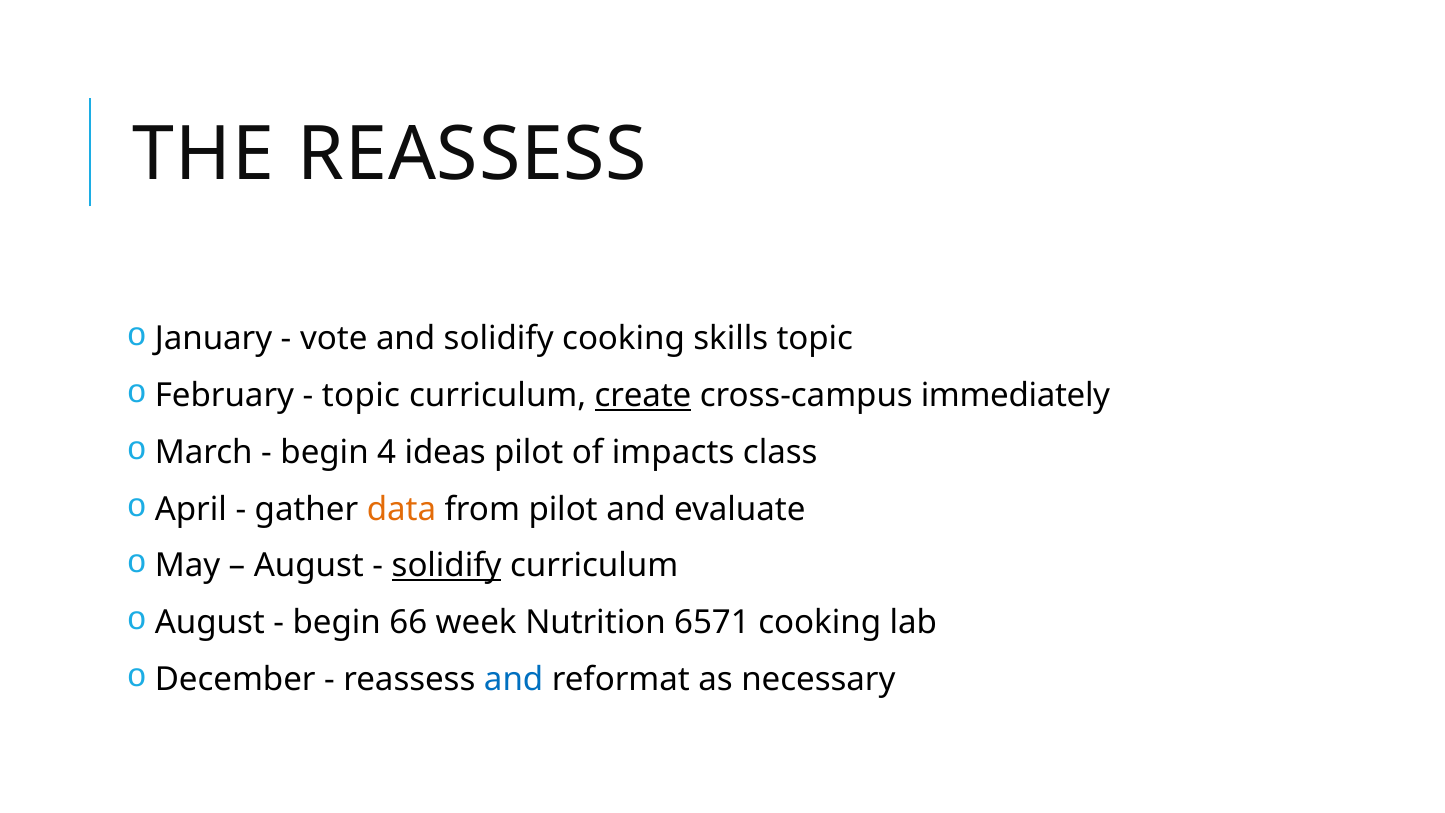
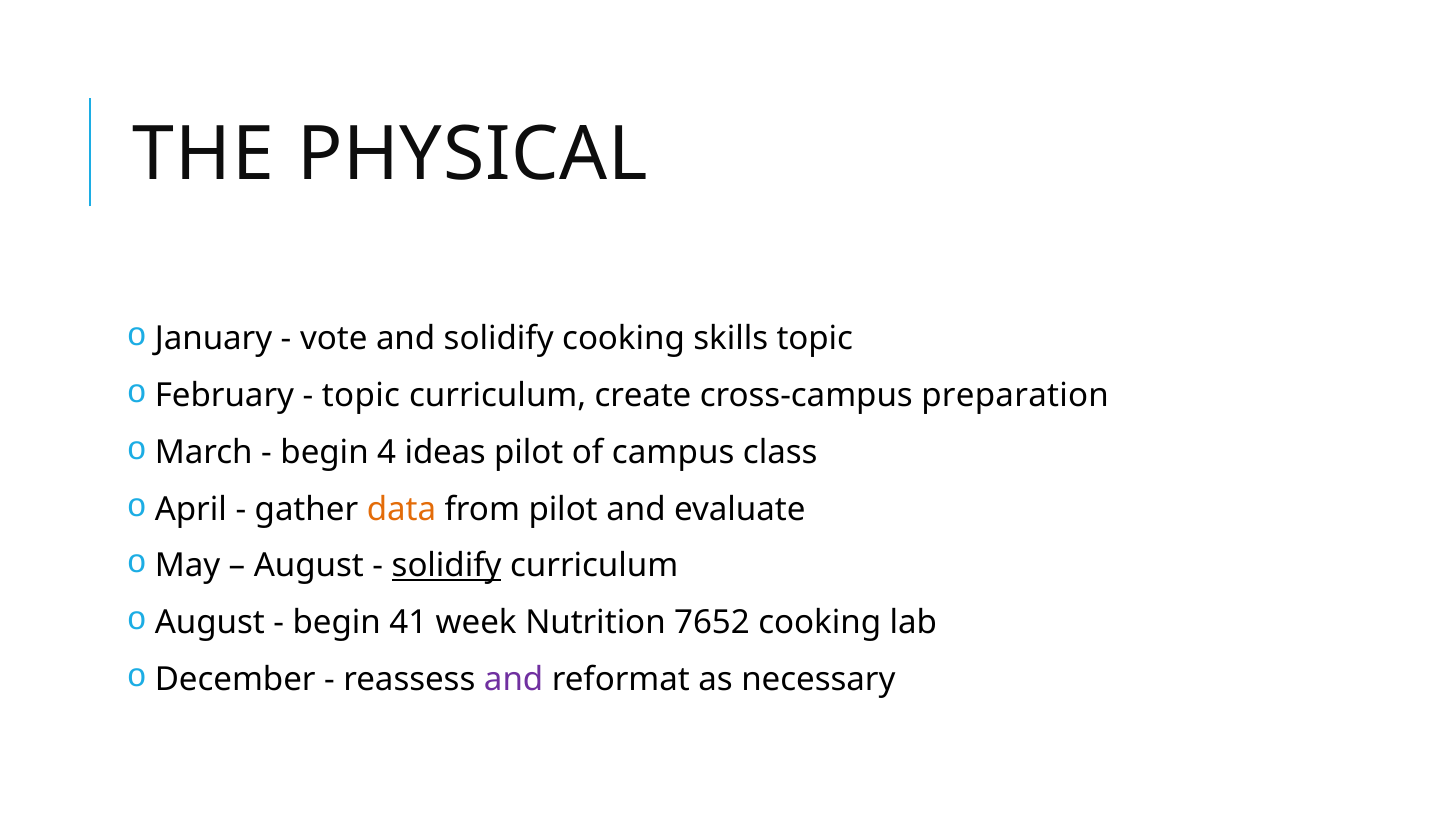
THE REASSESS: REASSESS -> PHYSICAL
create underline: present -> none
immediately: immediately -> preparation
impacts: impacts -> campus
66: 66 -> 41
6571: 6571 -> 7652
and at (514, 680) colour: blue -> purple
